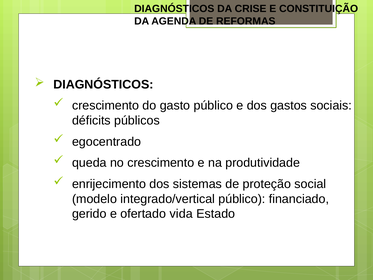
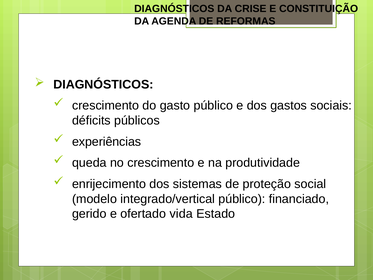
egocentrado: egocentrado -> experiências
